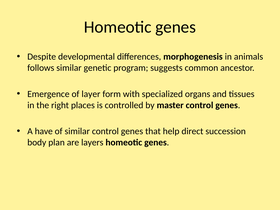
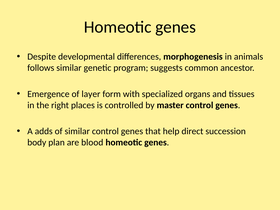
have: have -> adds
layers: layers -> blood
